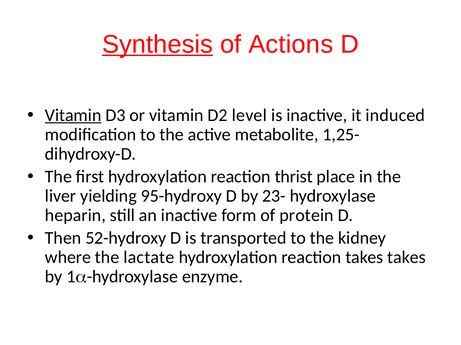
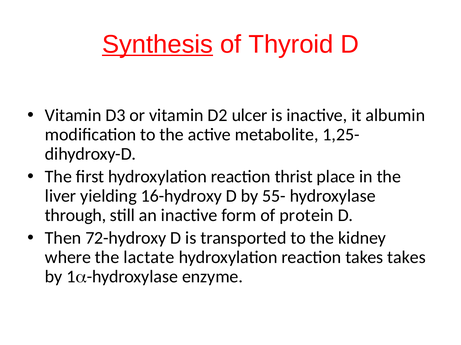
Actions: Actions -> Thyroid
Vitamin at (73, 115) underline: present -> none
level: level -> ulcer
induced: induced -> albumin
95-hydroxy: 95-hydroxy -> 16-hydroxy
23-: 23- -> 55-
heparin: heparin -> through
52-hydroxy: 52-hydroxy -> 72-hydroxy
